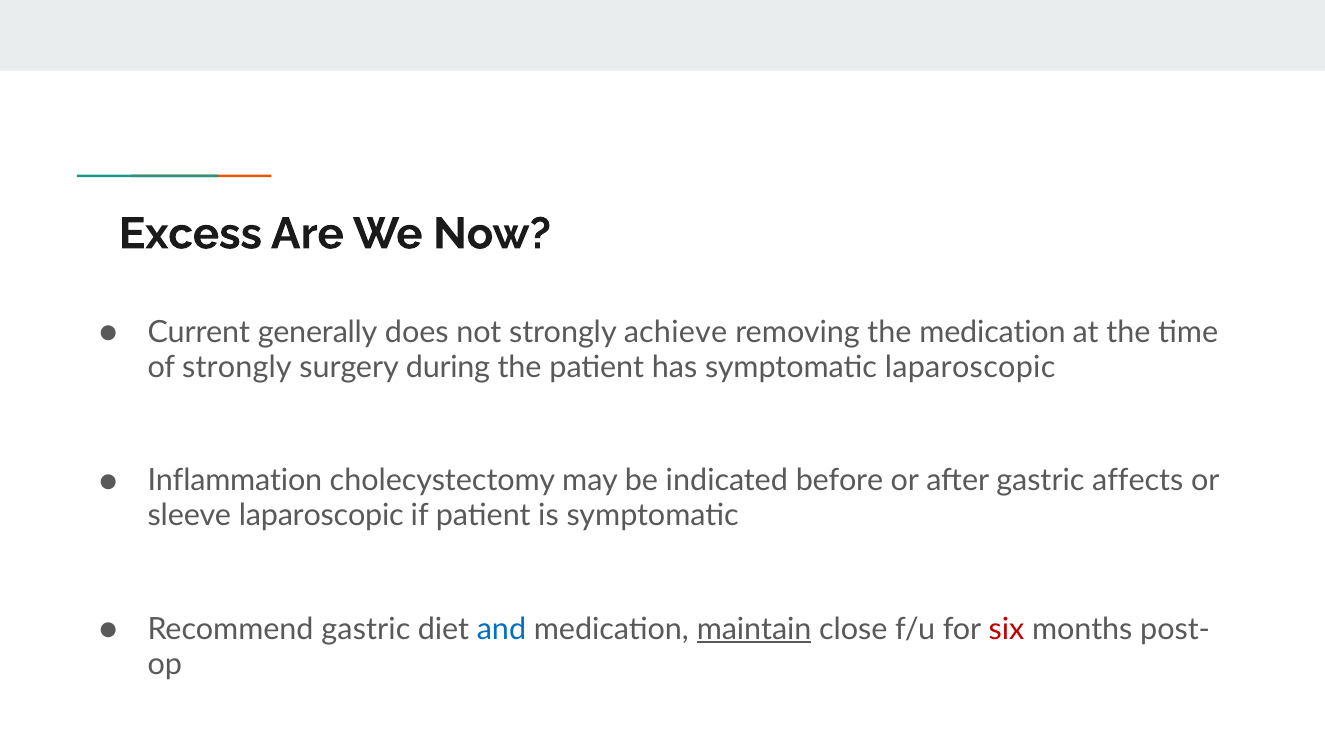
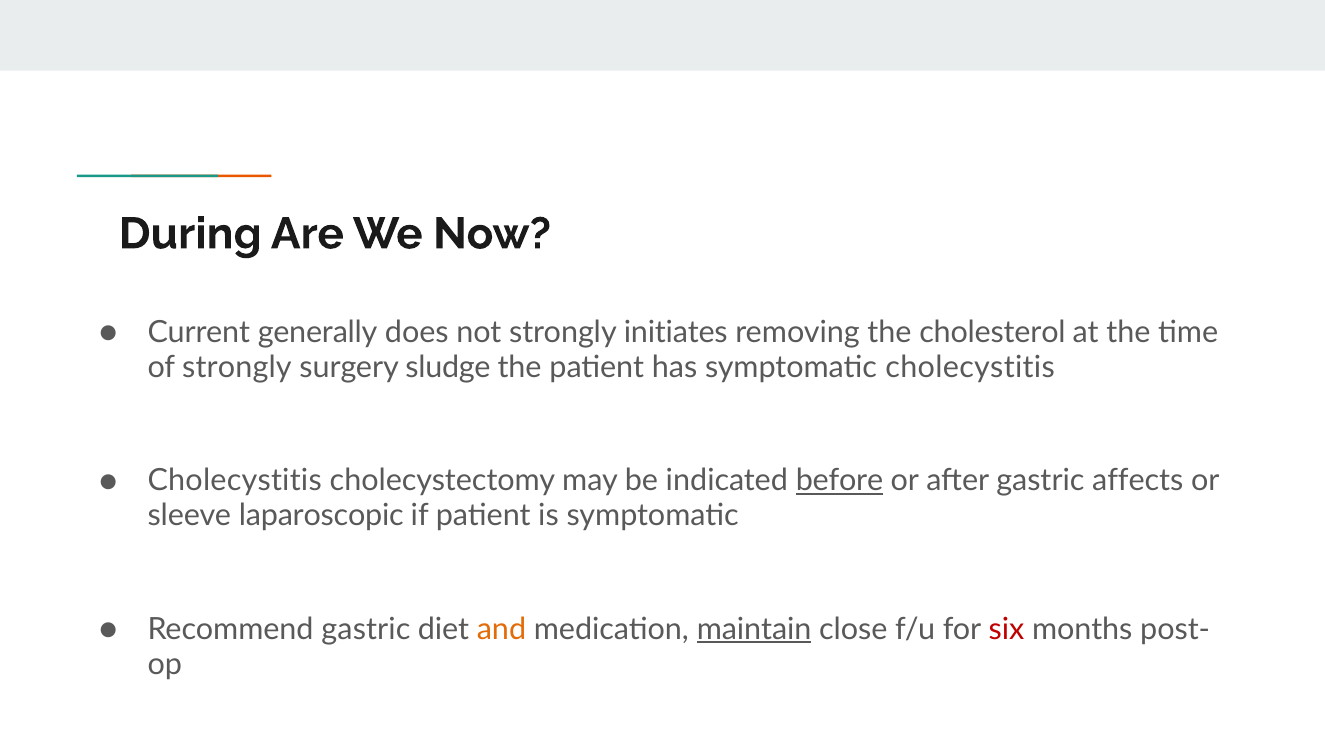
Excess: Excess -> During
achieve: achieve -> initiates
the medication: medication -> cholesterol
during: during -> sludge
symptomatic laparoscopic: laparoscopic -> cholecystitis
Inflammation at (235, 481): Inflammation -> Cholecystitis
before underline: none -> present
and colour: blue -> orange
